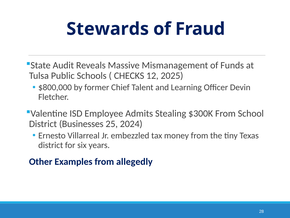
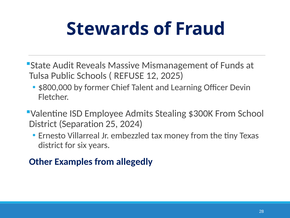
CHECKS: CHECKS -> REFUSE
Businesses: Businesses -> Separation
